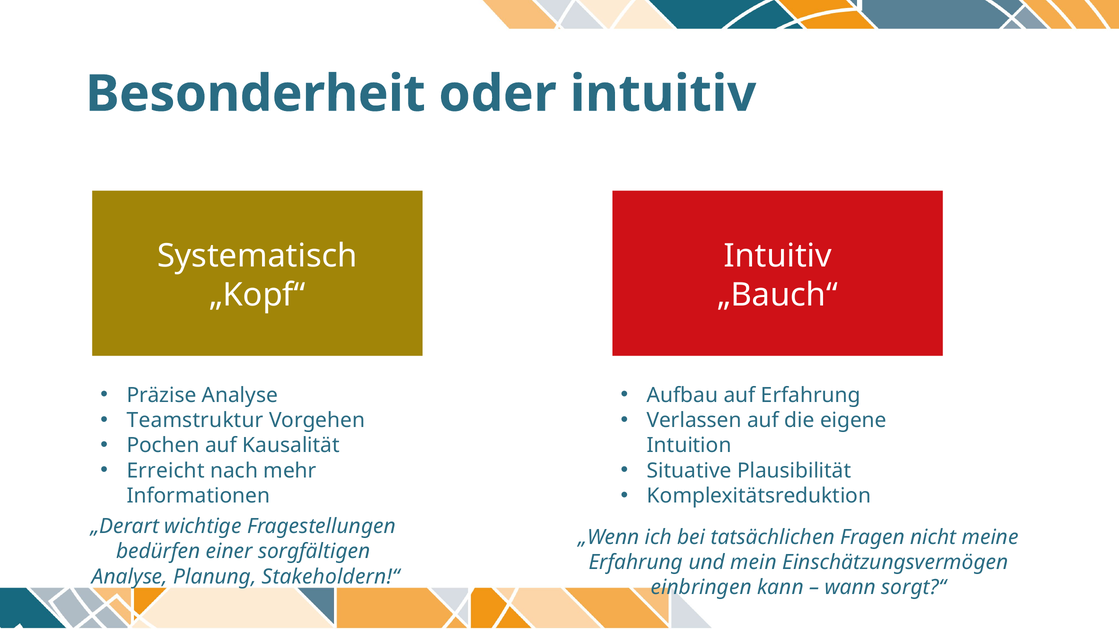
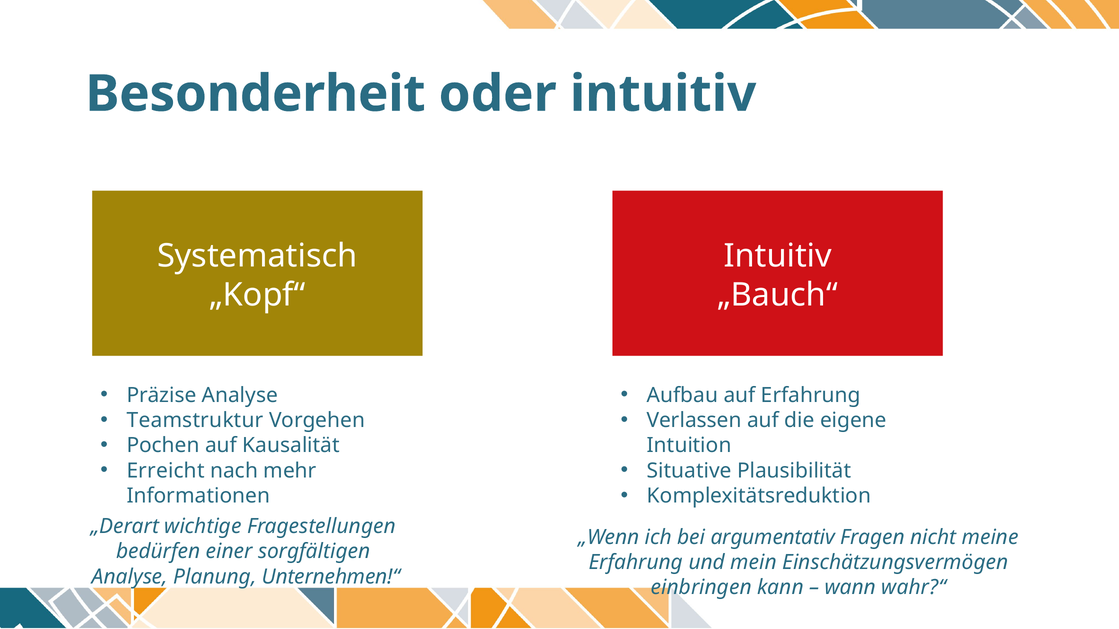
tatsächlichen: tatsächlichen -> argumentativ
Stakeholdern!“: Stakeholdern!“ -> Unternehmen!“
sorgt?“: sorgt?“ -> wahr?“
